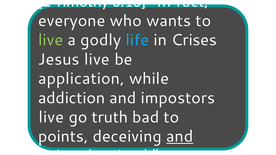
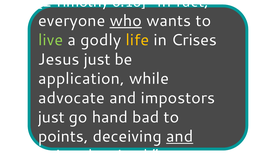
who underline: none -> present
life colour: light blue -> yellow
Jesus live: live -> just
addiction: addiction -> advocate
live at (51, 117): live -> just
truth: truth -> hand
